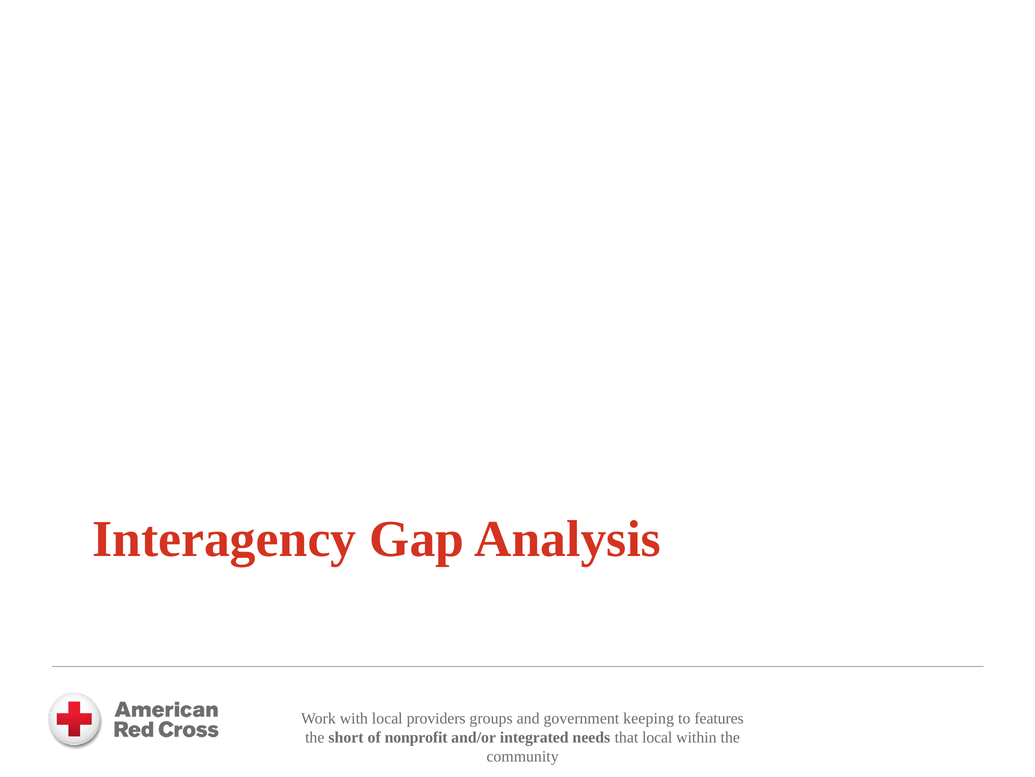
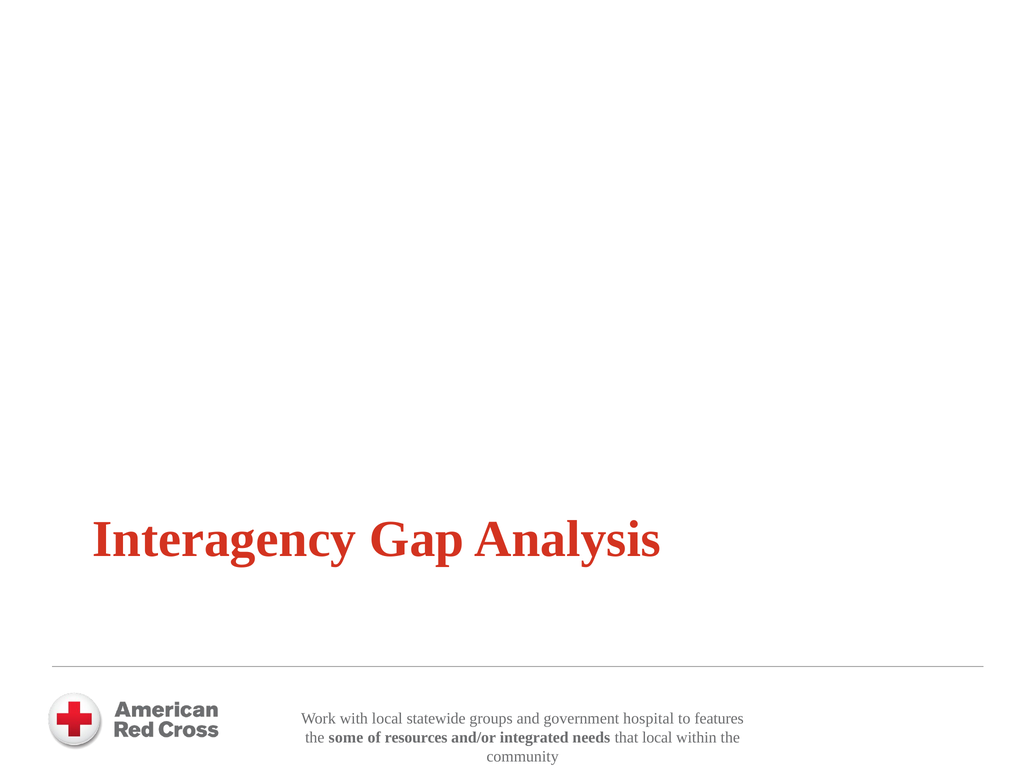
providers: providers -> statewide
keeping: keeping -> hospital
short: short -> some
nonprofit at (416, 737): nonprofit -> resources
